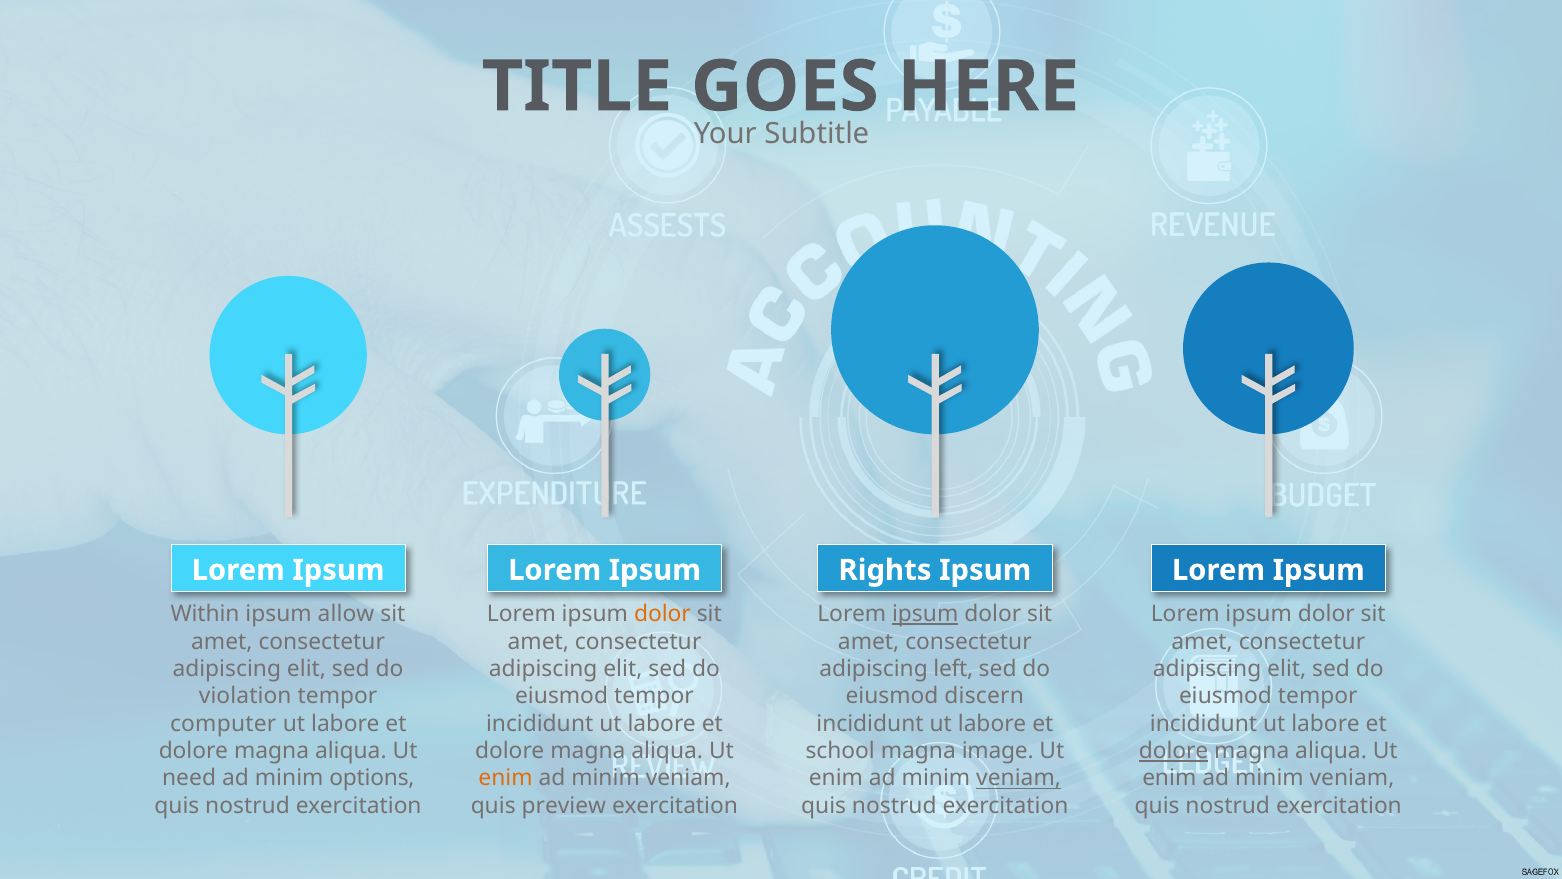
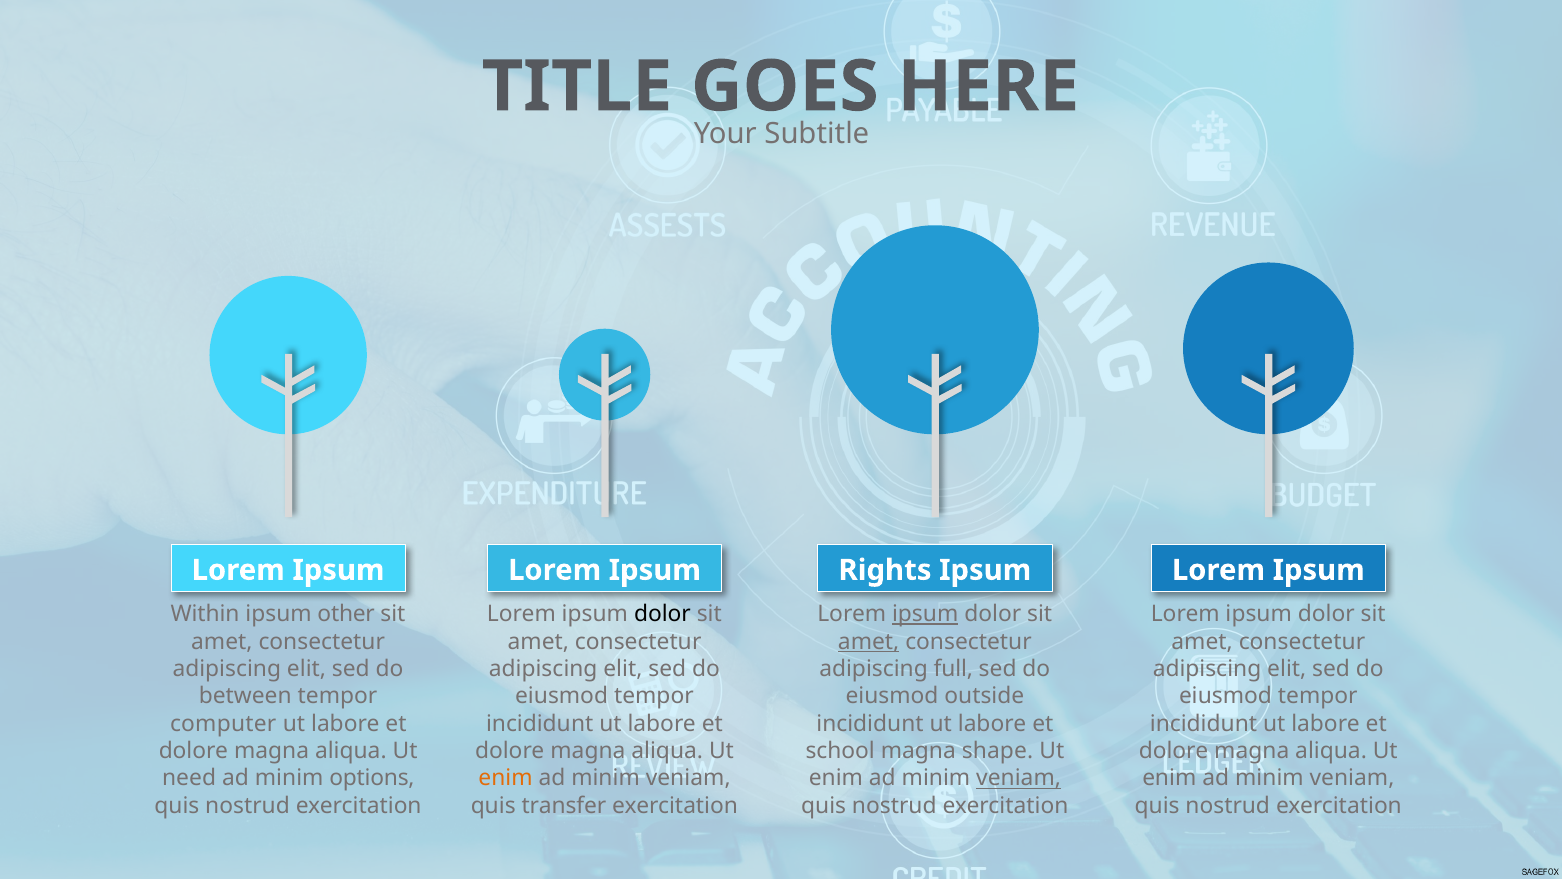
allow: allow -> other
dolor at (662, 614) colour: orange -> black
amet at (869, 641) underline: none -> present
left: left -> full
violation: violation -> between
discern: discern -> outside
image: image -> shape
dolore at (1174, 751) underline: present -> none
preview: preview -> transfer
